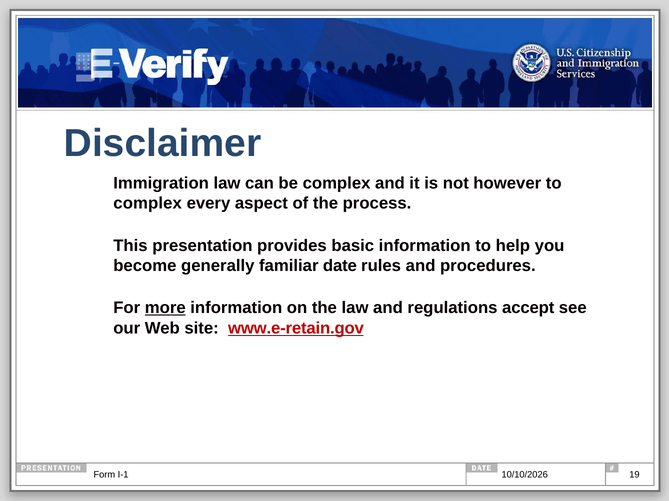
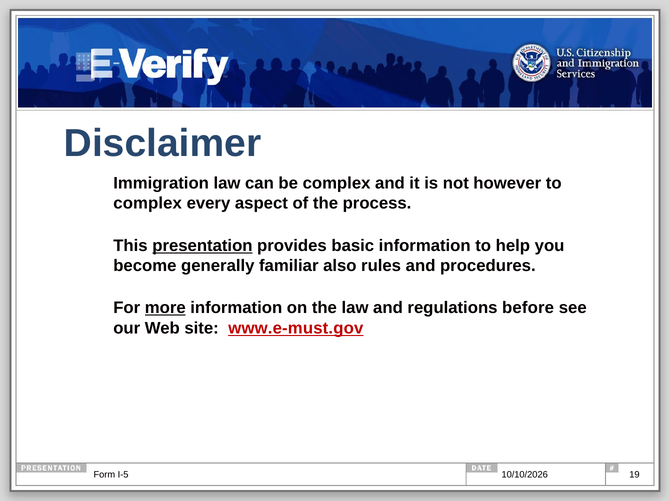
presentation underline: none -> present
date: date -> also
accept: accept -> before
www.e-retain.gov: www.e-retain.gov -> www.e-must.gov
I-1: I-1 -> I-5
